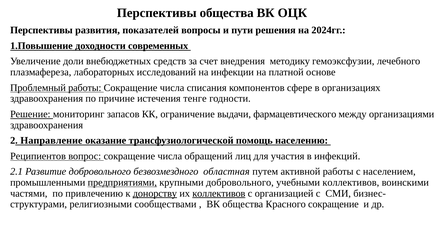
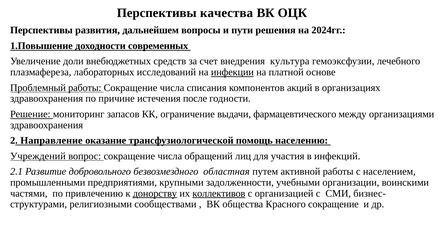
Перспективы общества: общества -> качества
показателей: показателей -> дальнейшем
методику: методику -> культура
инфекции underline: none -> present
сфере: сфере -> акций
тенге: тенге -> после
Реципиентов: Реципиентов -> Учреждений
предприятиями underline: present -> none
крупными добровольного: добровольного -> задолженности
учебными коллективов: коллективов -> организации
